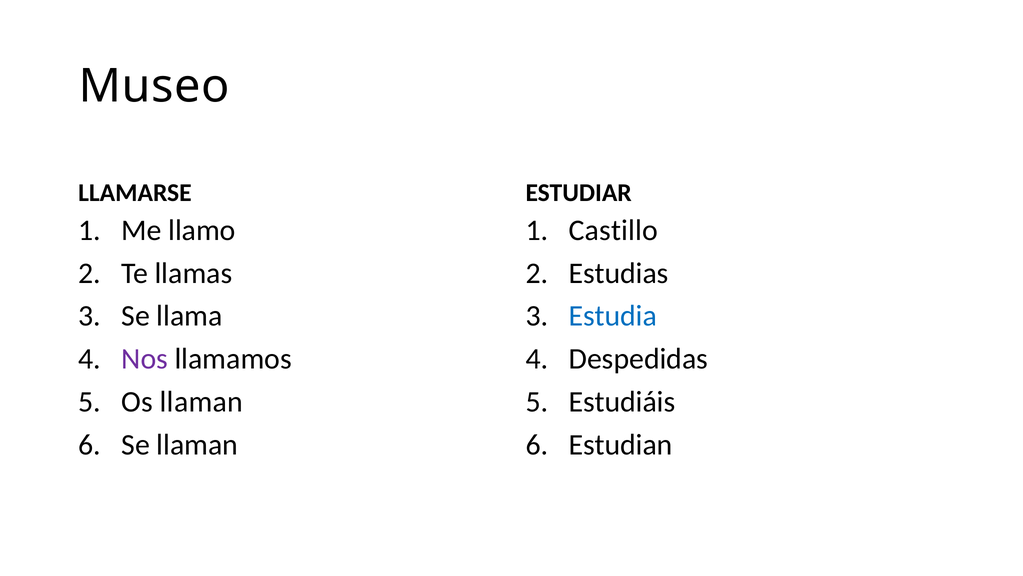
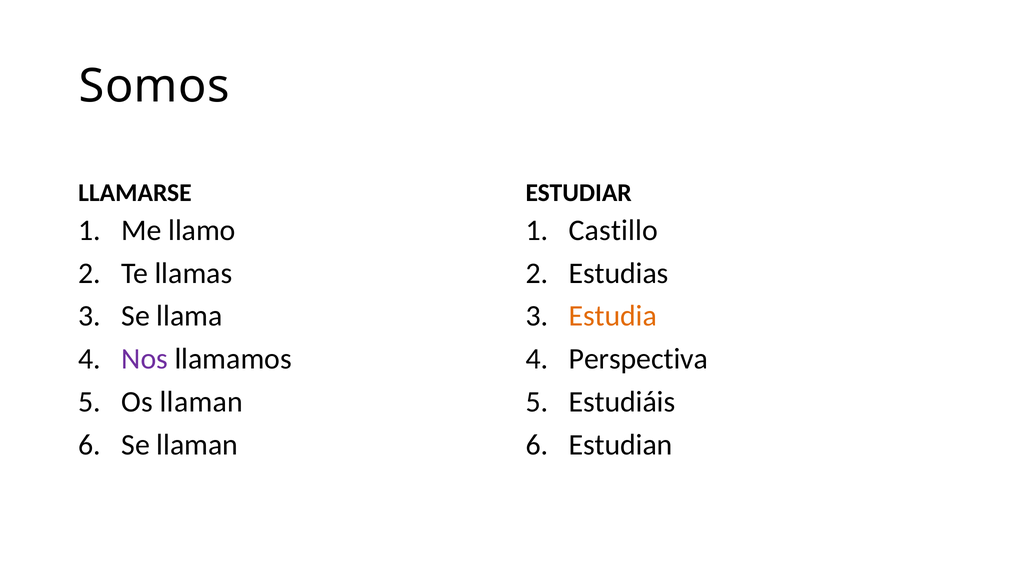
Museo: Museo -> Somos
Estudia colour: blue -> orange
Despedidas: Despedidas -> Perspectiva
